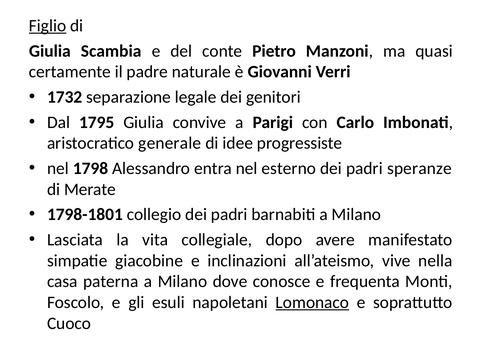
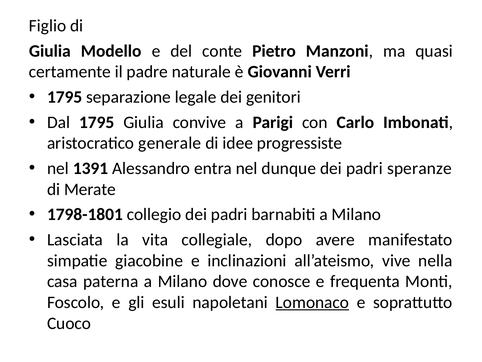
Figlio underline: present -> none
Scambia: Scambia -> Modello
1732 at (65, 97): 1732 -> 1795
1798: 1798 -> 1391
esterno: esterno -> dunque
